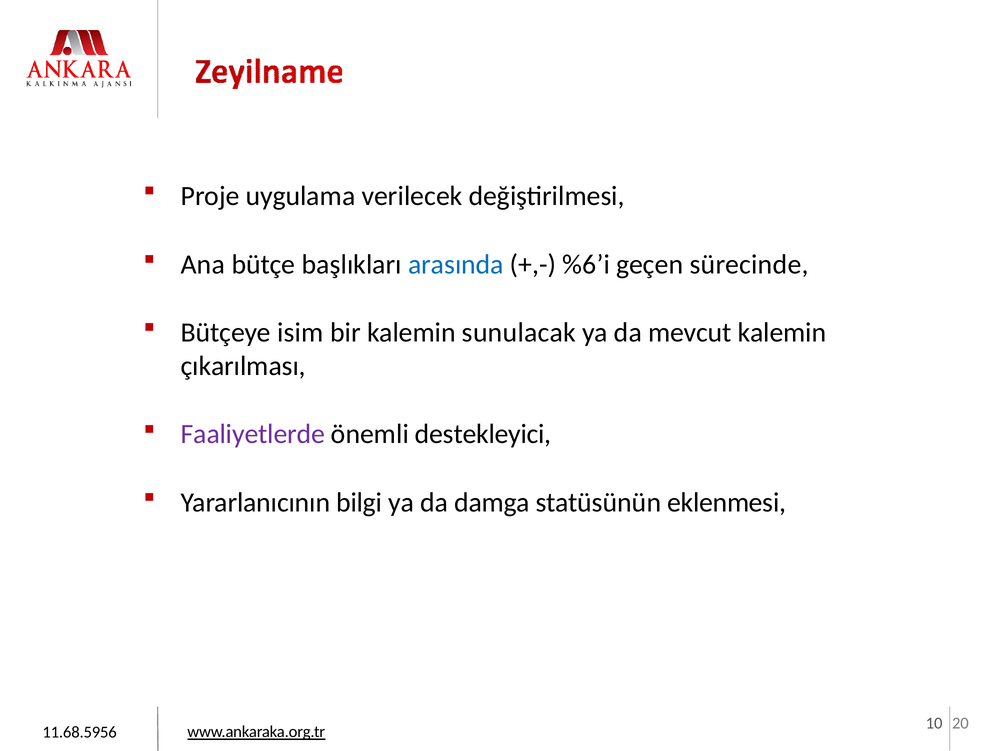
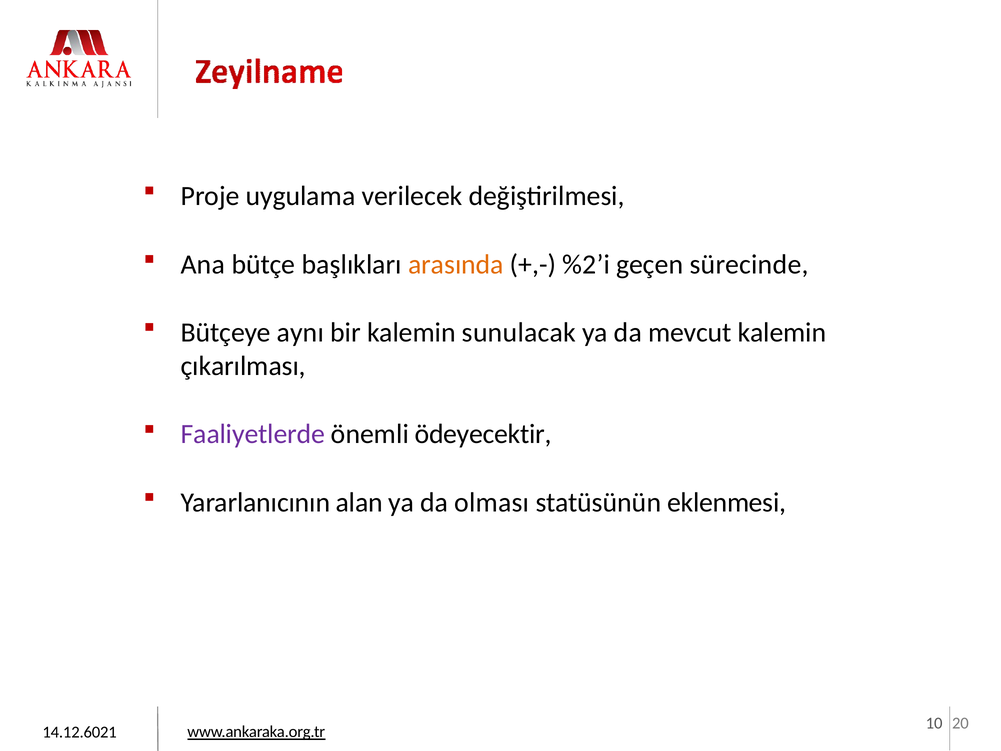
arasında colour: blue -> orange
%6’i: %6’i -> %2’i
isim: isim -> aynı
destekleyici: destekleyici -> ödeyecektir
bilgi: bilgi -> alan
damga: damga -> olması
11.68.5956: 11.68.5956 -> 14.12.6021
